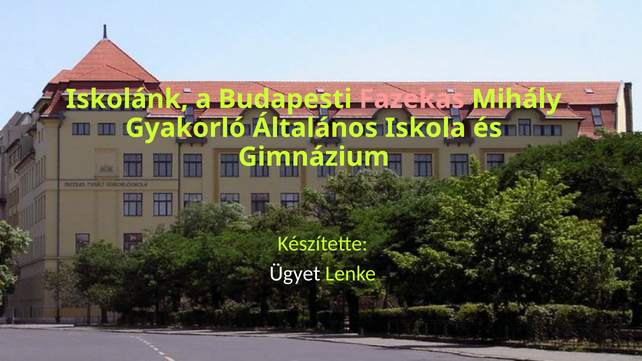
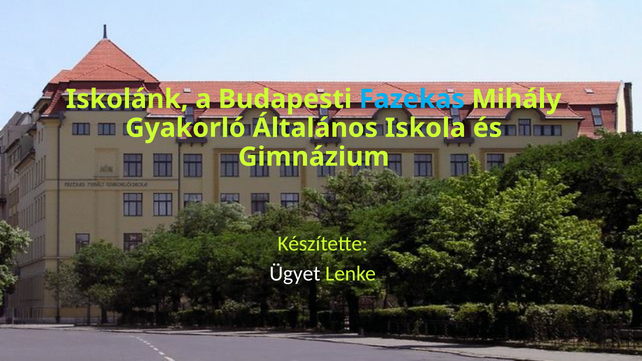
Fazekas colour: pink -> light blue
